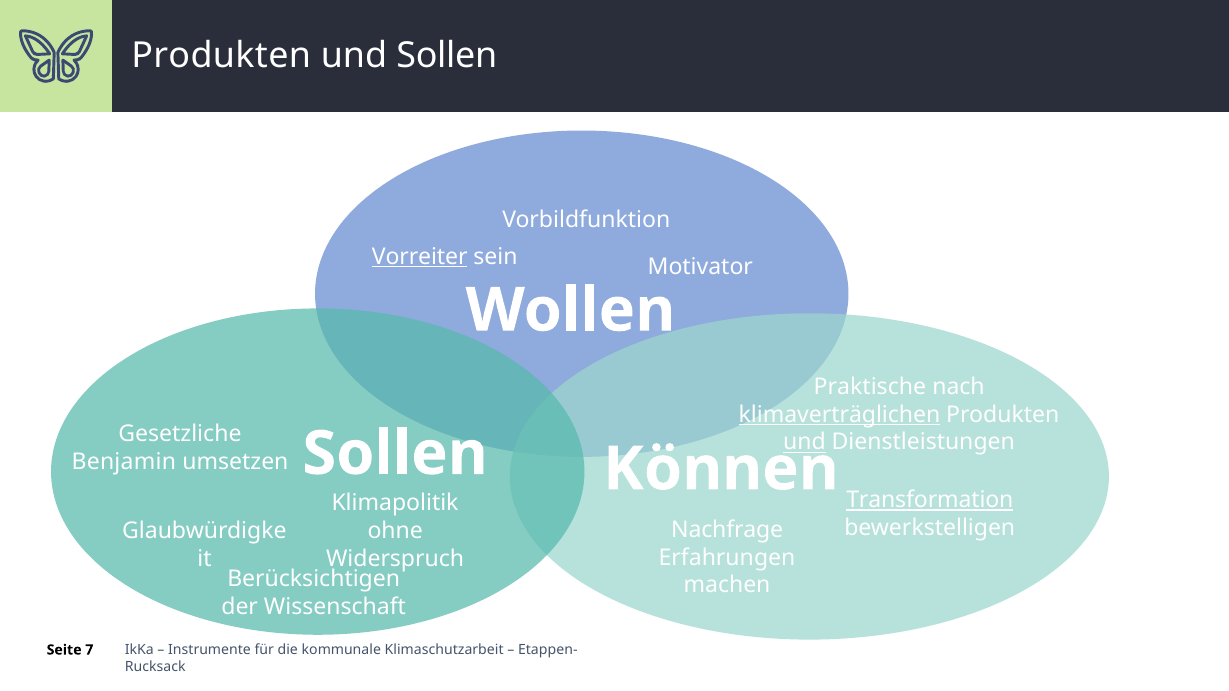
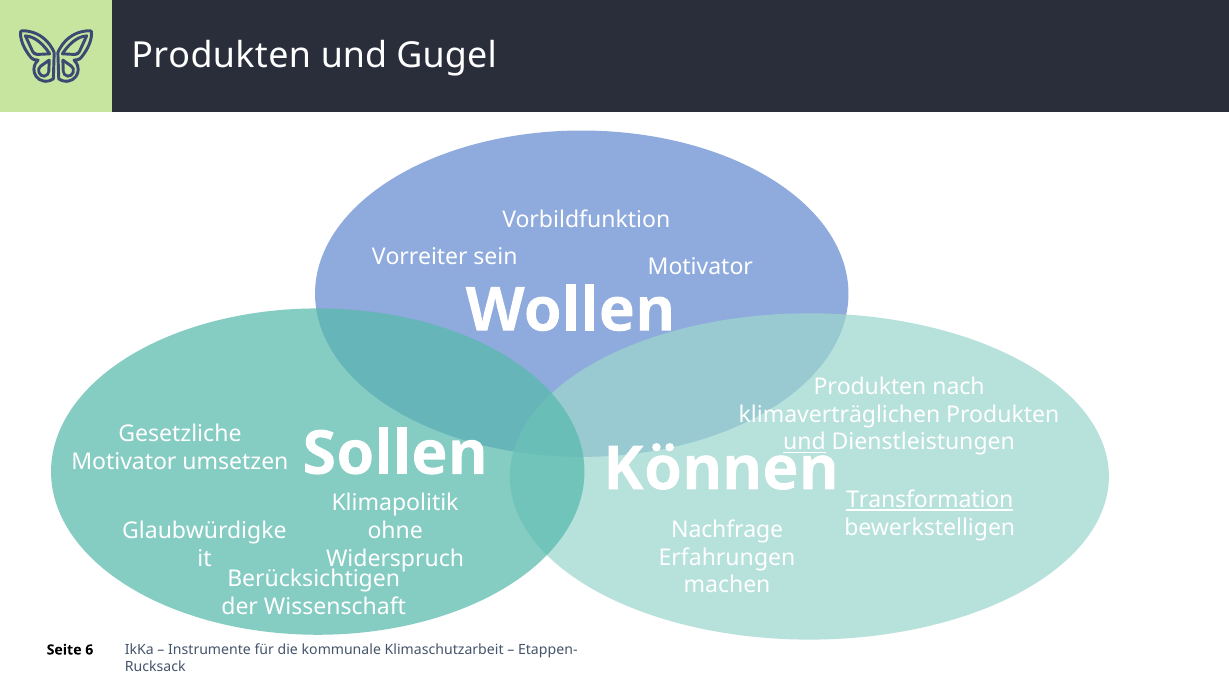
und Sollen: Sollen -> Gugel
Vorreiter underline: present -> none
Praktische at (870, 387): Praktische -> Produkten
klimaverträglichen underline: present -> none
Benjamin at (124, 462): Benjamin -> Motivator
7: 7 -> 6
